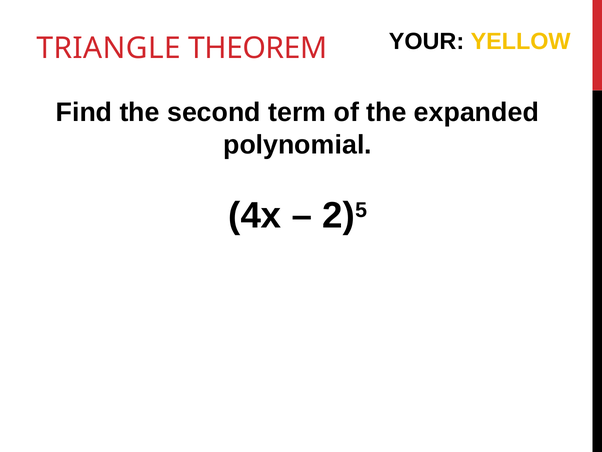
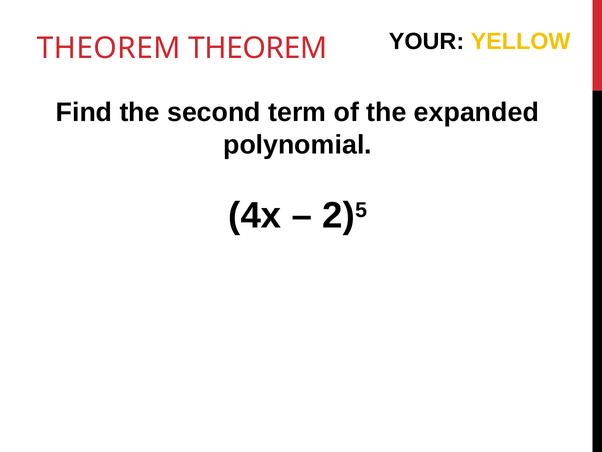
TRIANGLE at (109, 48): TRIANGLE -> THEOREM
